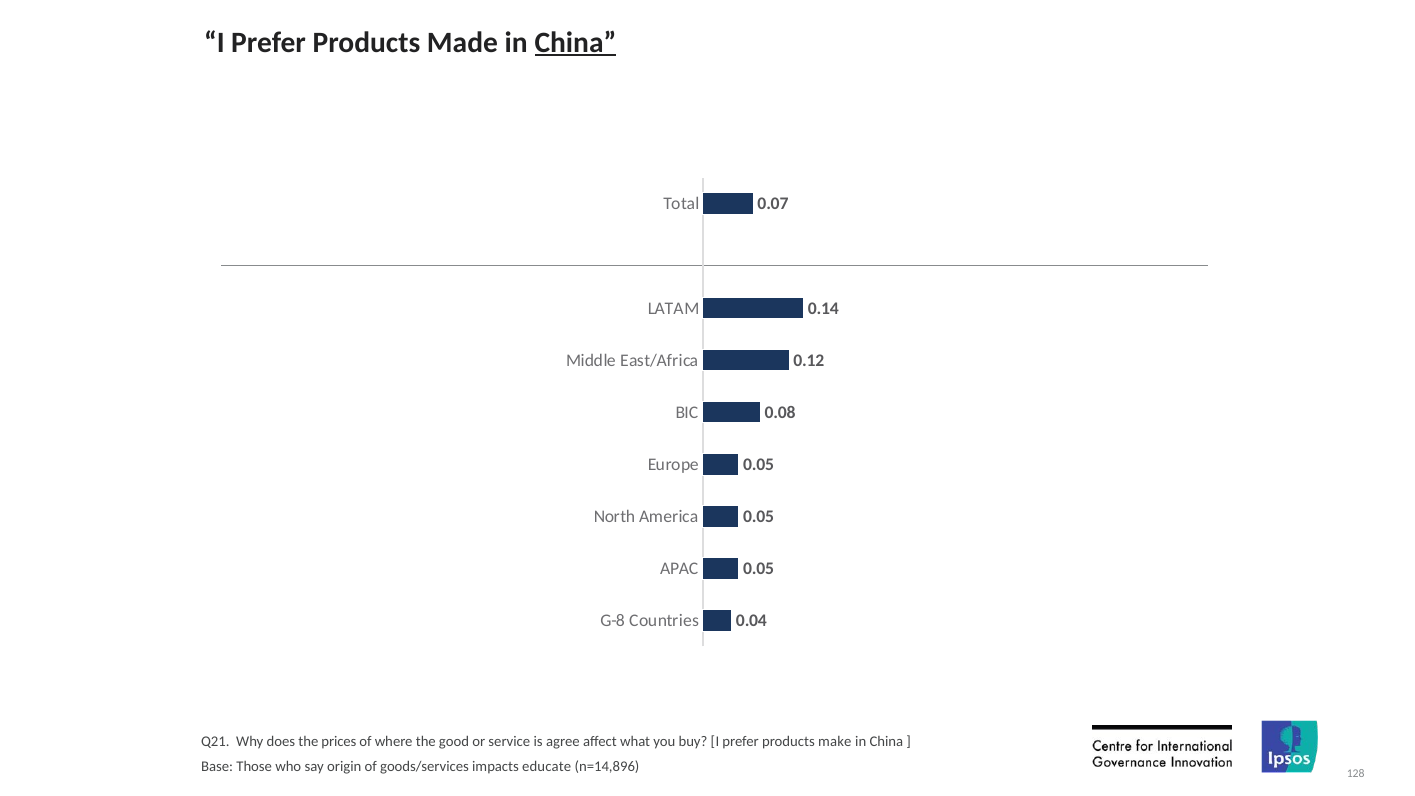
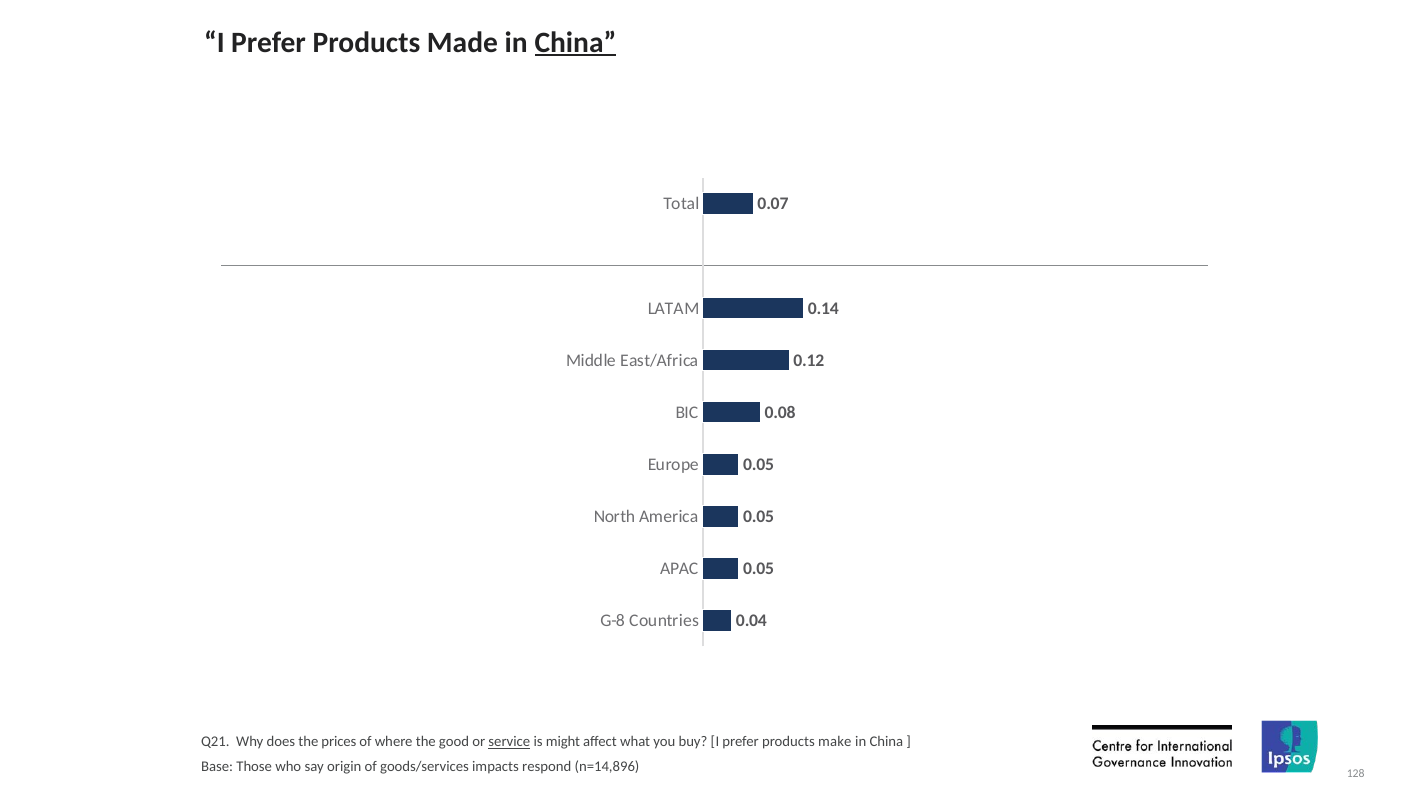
service underline: none -> present
agree: agree -> might
educate: educate -> respond
